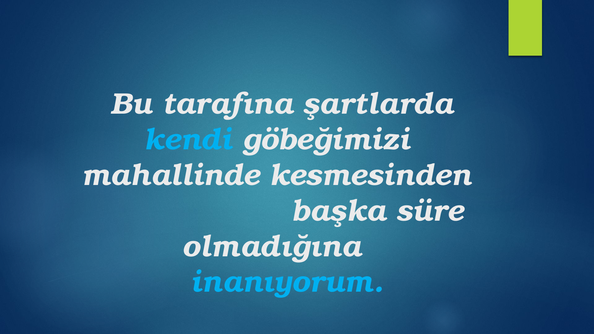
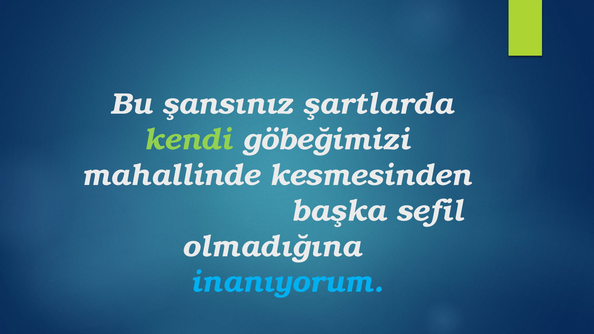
tarafına: tarafına -> şansınız
kendi colour: light blue -> light green
süre: süre -> sefil
